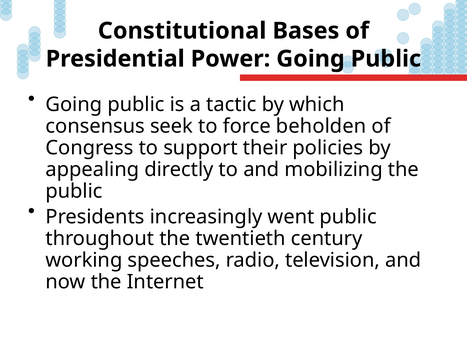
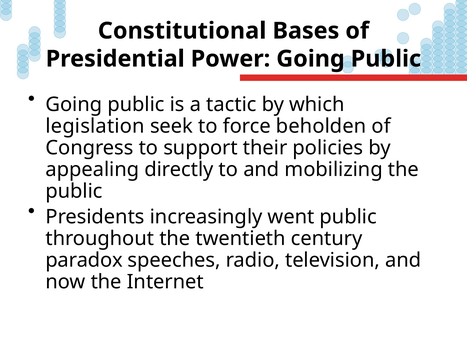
consensus: consensus -> legislation
working: working -> paradox
